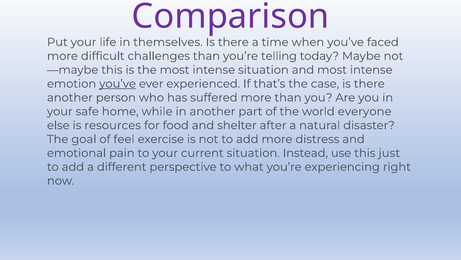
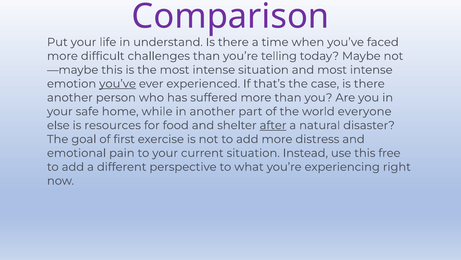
themselves: themselves -> understand
after underline: none -> present
feel: feel -> first
just: just -> free
